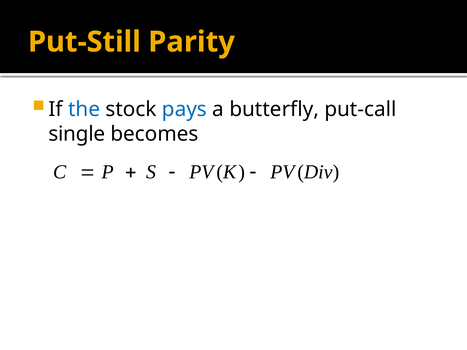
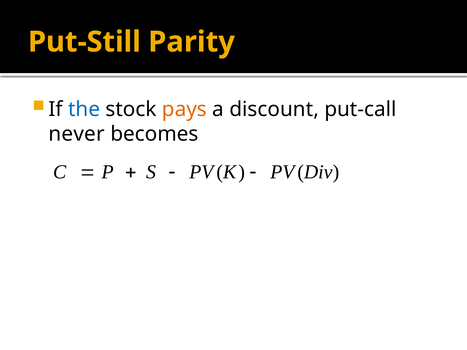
pays colour: blue -> orange
butterfly: butterfly -> discount
single: single -> never
